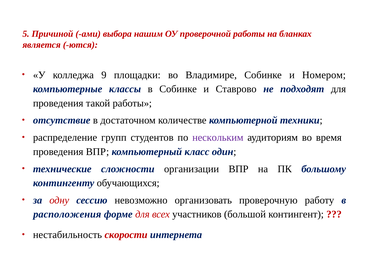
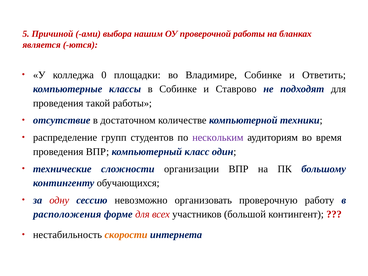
9: 9 -> 0
Номером: Номером -> Ответить
скорости colour: red -> orange
